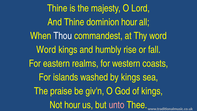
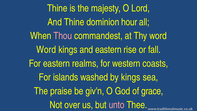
Thou colour: white -> pink
and humbly: humbly -> eastern
of kings: kings -> grace
Not hour: hour -> over
